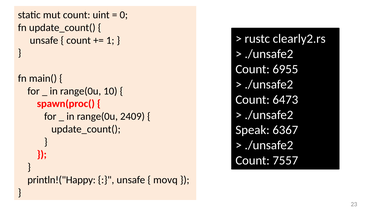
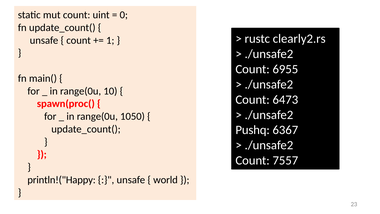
2409: 2409 -> 1050
Speak: Speak -> Pushq
movq: movq -> world
